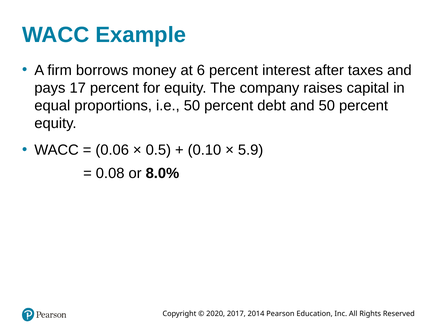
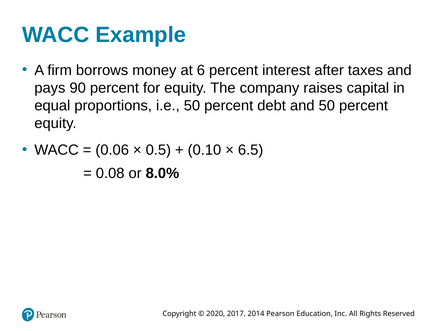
17: 17 -> 90
5.9: 5.9 -> 6.5
